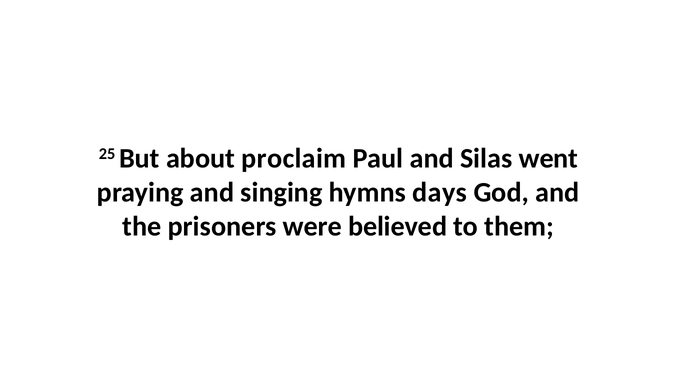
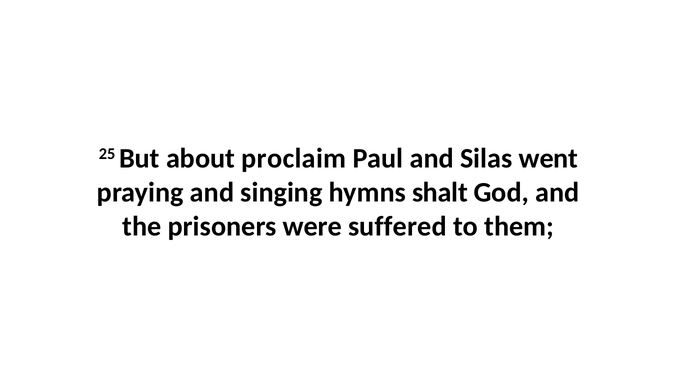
days: days -> shalt
believed: believed -> suffered
